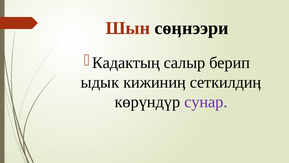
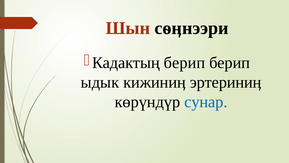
Кадактың салыр: салыр -> берип
сеткилдиӊ: сеткилдиӊ -> эртериниӊ
сунар colour: purple -> blue
